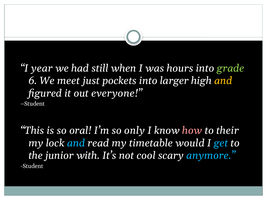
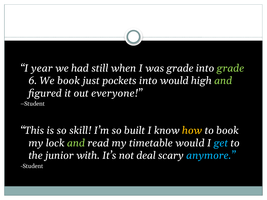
was hours: hours -> grade
We meet: meet -> book
into larger: larger -> would
and at (223, 81) colour: yellow -> light green
oral: oral -> skill
only: only -> built
how colour: pink -> yellow
to their: their -> book
and at (76, 143) colour: light blue -> light green
cool: cool -> deal
